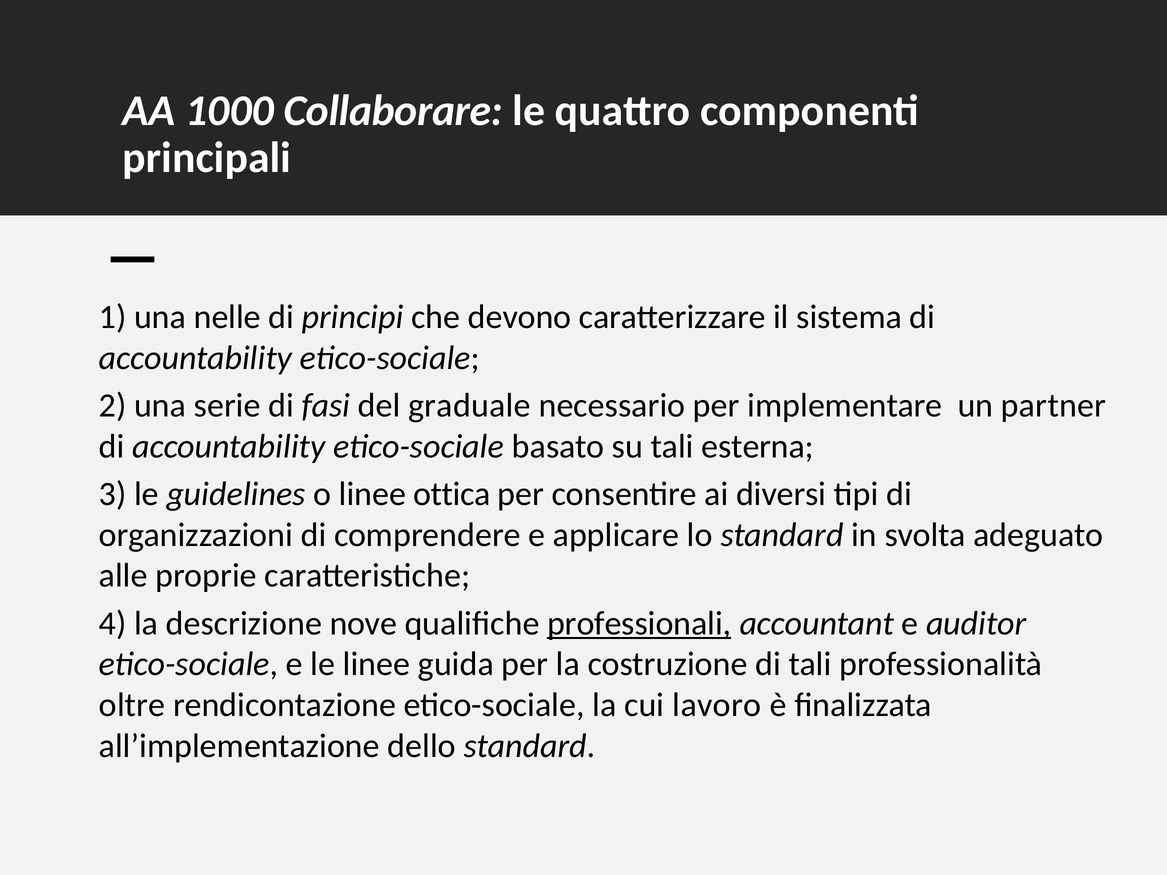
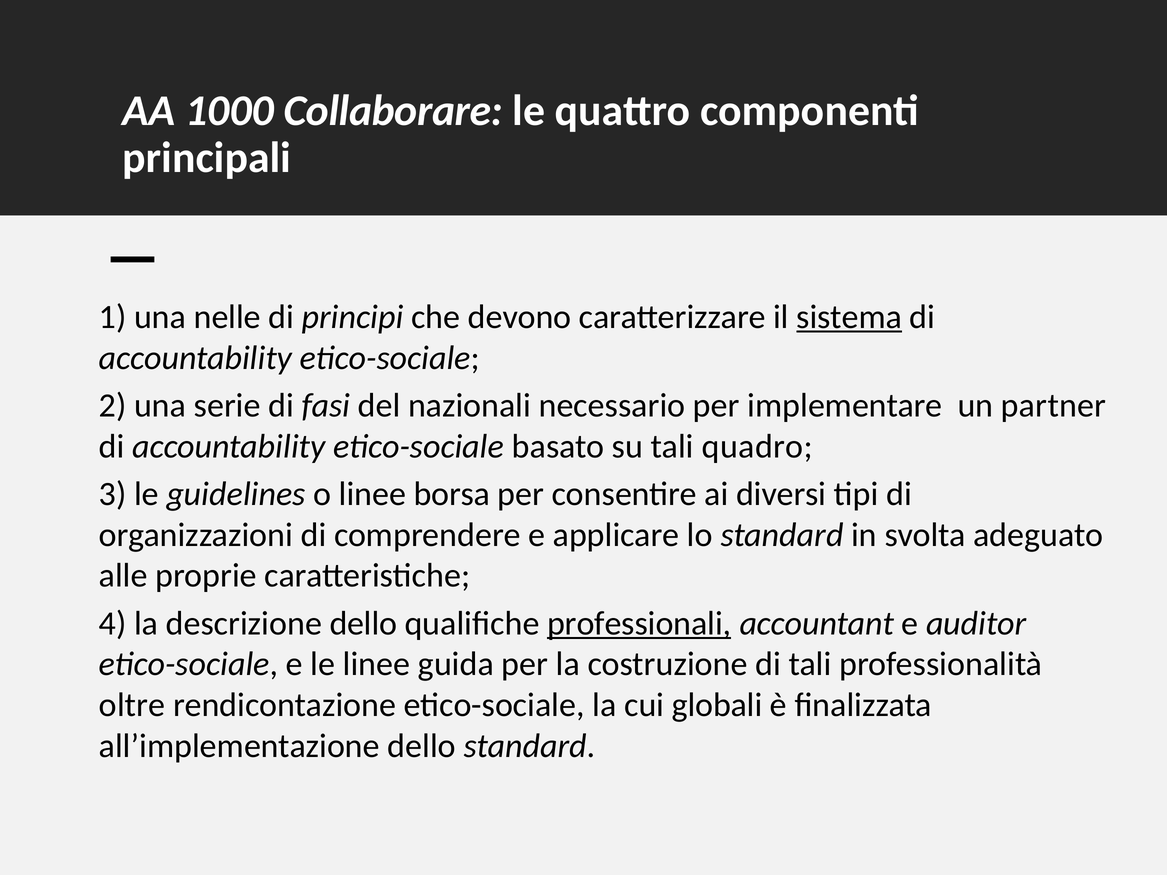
sistema underline: none -> present
graduale: graduale -> nazionali
esterna: esterna -> quadro
ottica: ottica -> borsa
descrizione nove: nove -> dello
lavoro: lavoro -> globali
